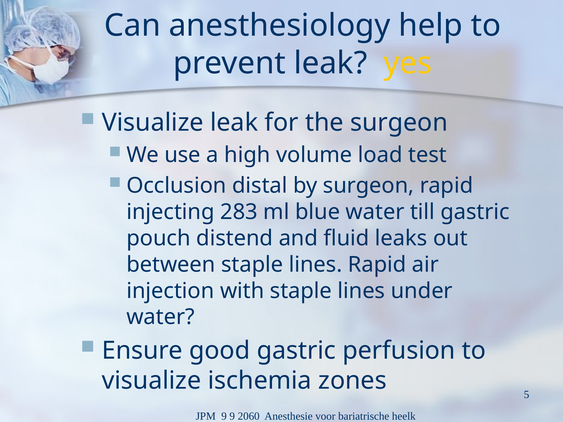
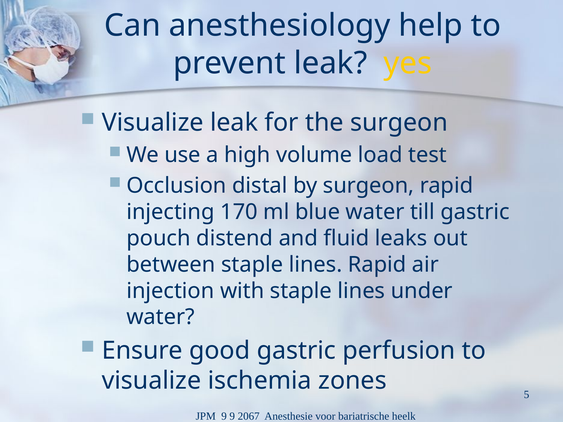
283: 283 -> 170
2060: 2060 -> 2067
